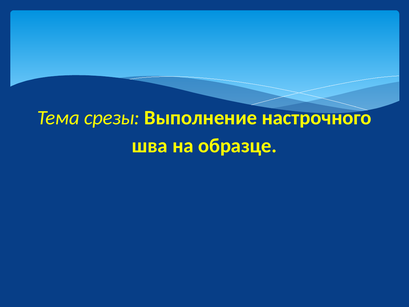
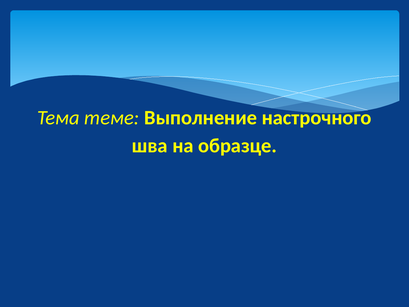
срезы: срезы -> теме
